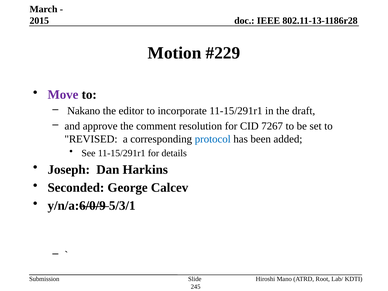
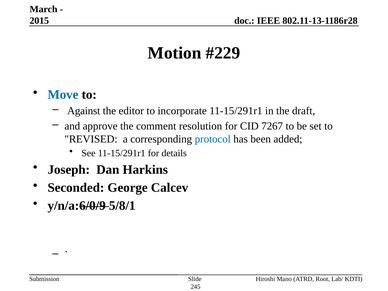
Move colour: purple -> blue
Nakano: Nakano -> Against
5/3/1: 5/3/1 -> 5/8/1
